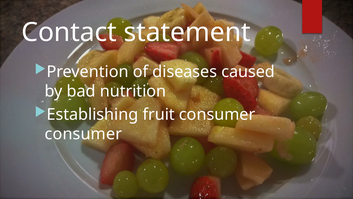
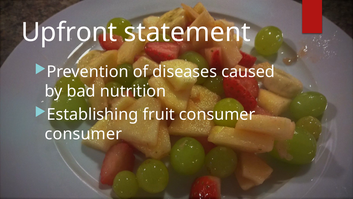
Contact: Contact -> Upfront
